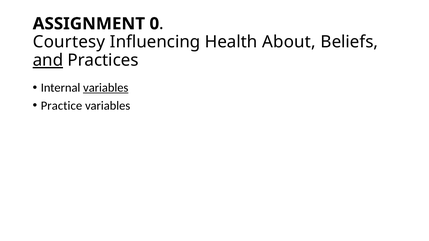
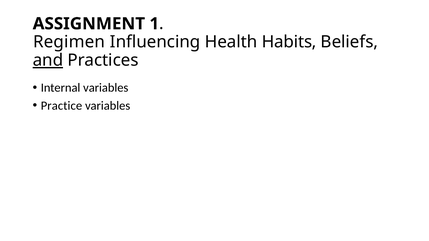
0: 0 -> 1
Courtesy: Courtesy -> Regimen
About: About -> Habits
variables at (106, 88) underline: present -> none
